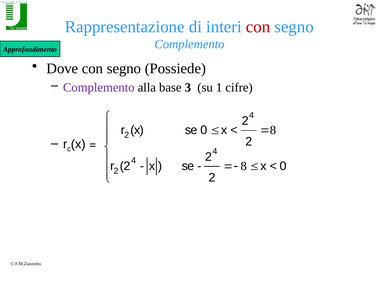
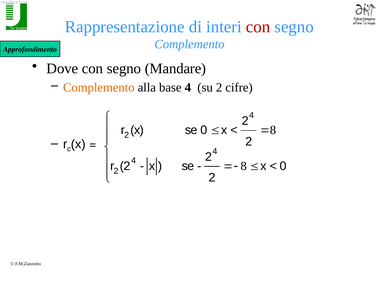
Possiede: Possiede -> Mandare
Complemento at (99, 87) colour: purple -> orange
base 3: 3 -> 4
su 1: 1 -> 2
